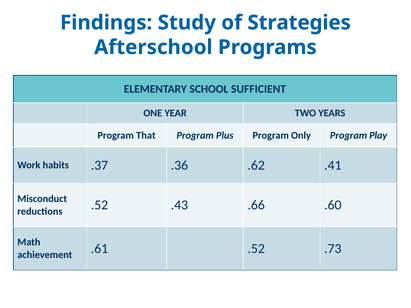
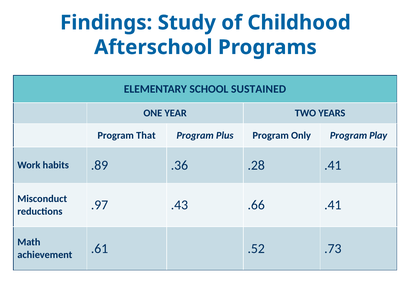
Strategies: Strategies -> Childhood
SUFFICIENT: SUFFICIENT -> SUSTAINED
.37: .37 -> .89
.62: .62 -> .28
reductions .52: .52 -> .97
.66 .60: .60 -> .41
